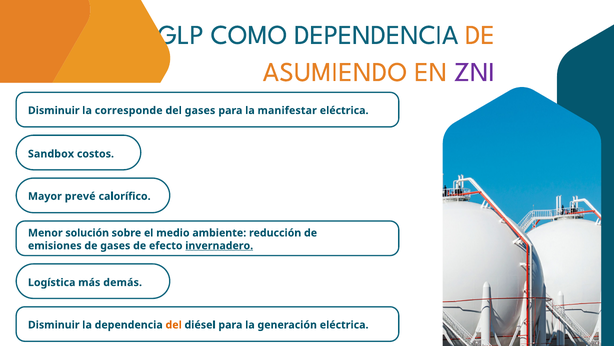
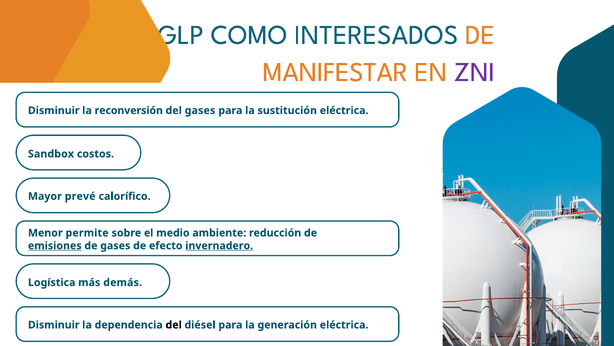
COMO DEPENDENCIA: DEPENDENCIA -> INTERESADOS
ASUMIENDO: ASUMIENDO -> MANIFESTAR
corresponde: corresponde -> reconversión
manifestar: manifestar -> sustitución
solución: solución -> permite
emisiones underline: none -> present
del at (174, 324) colour: orange -> black
